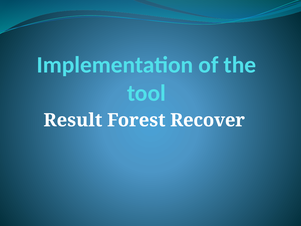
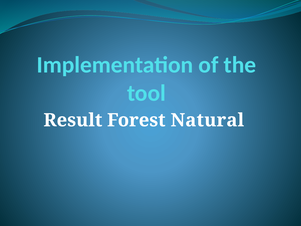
Recover: Recover -> Natural
